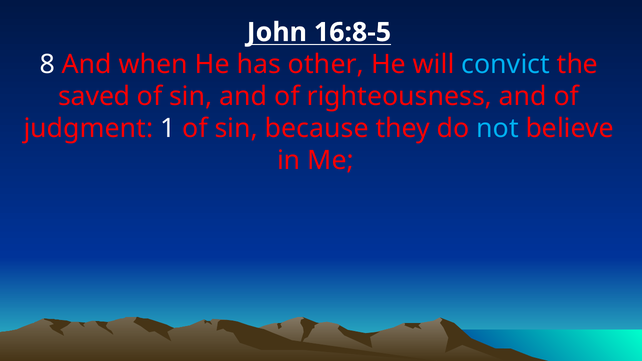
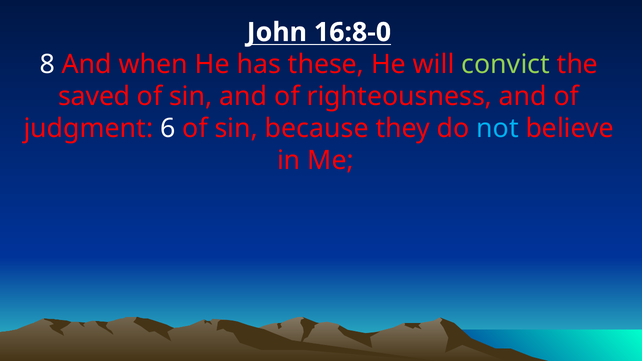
16:8-5: 16:8-5 -> 16:8-0
other: other -> these
convict colour: light blue -> light green
1: 1 -> 6
